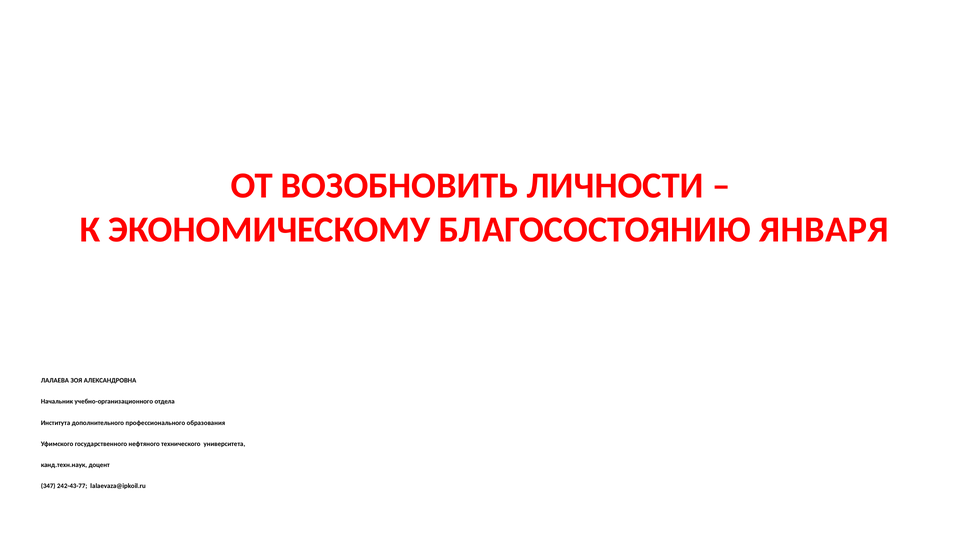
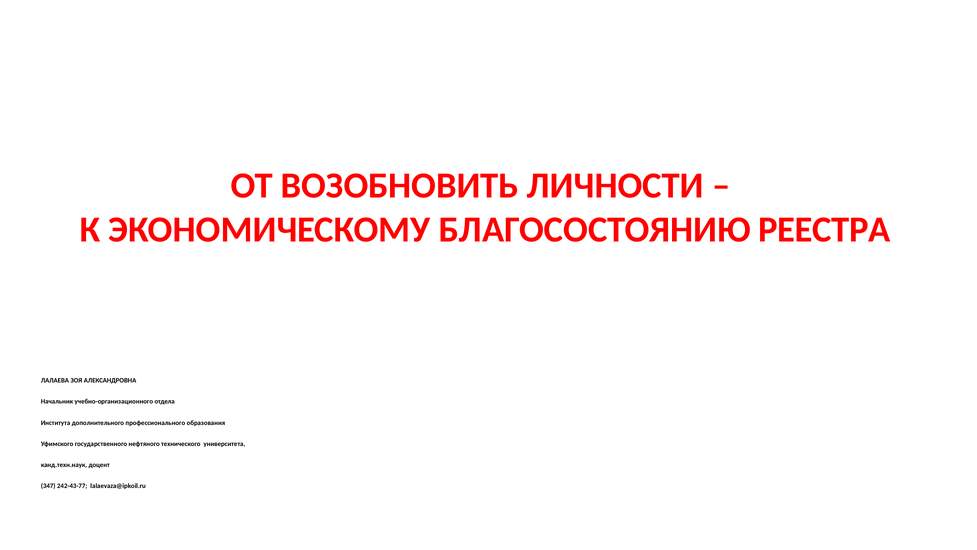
ЯНВАРЯ: ЯНВАРЯ -> РЕЕСТРА
